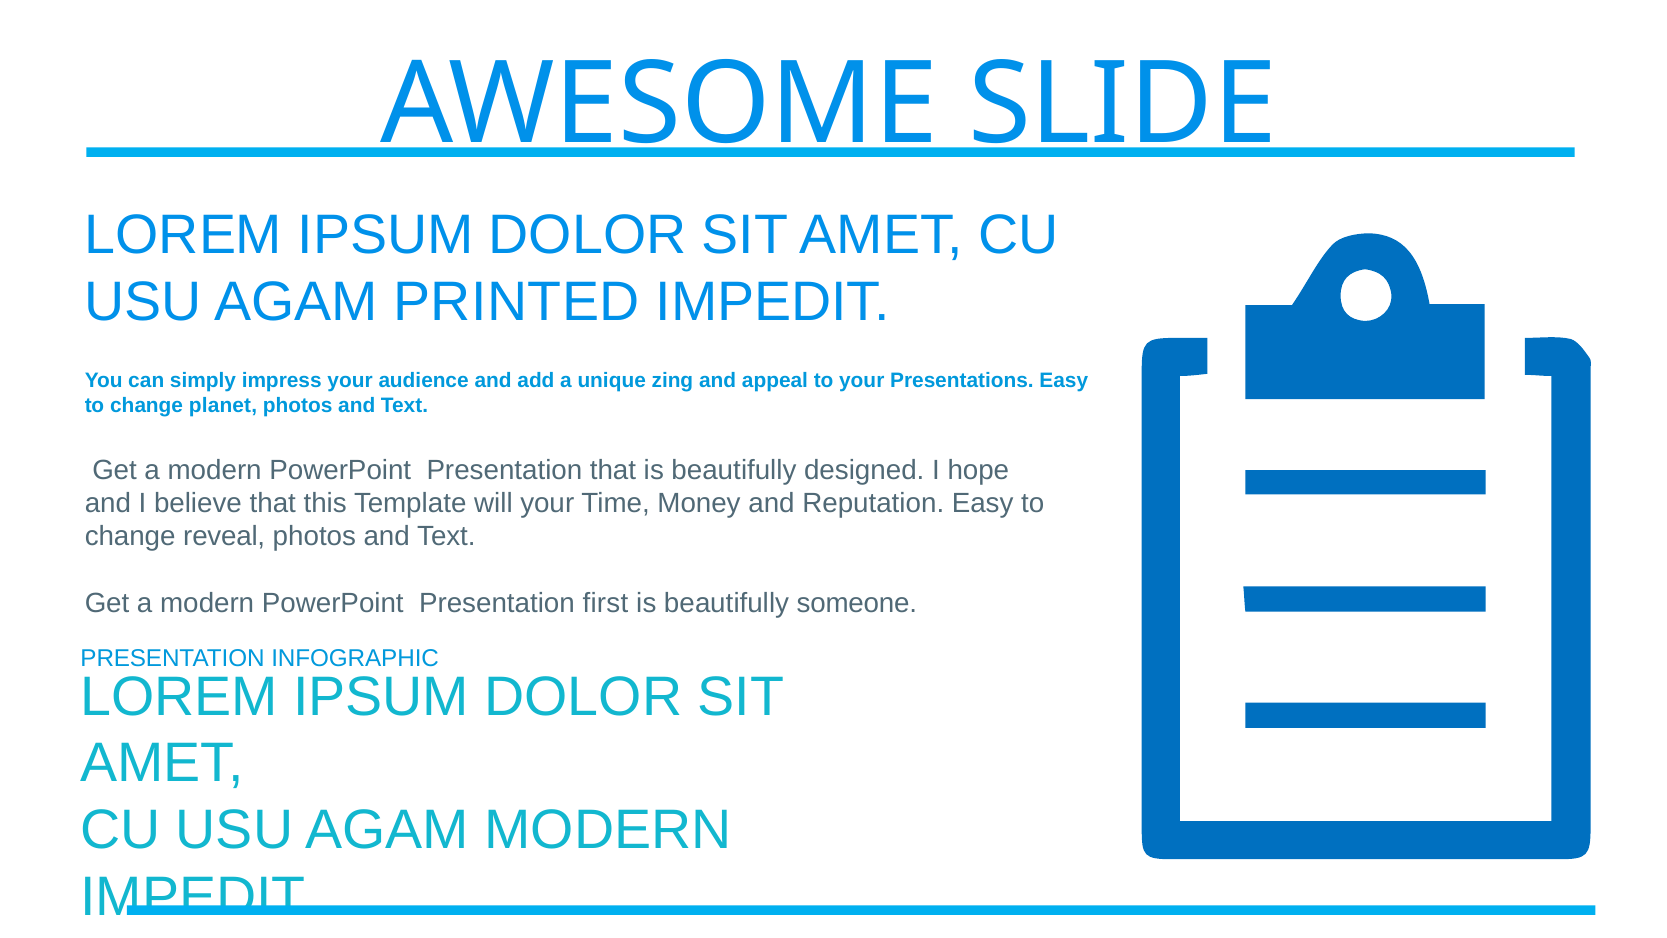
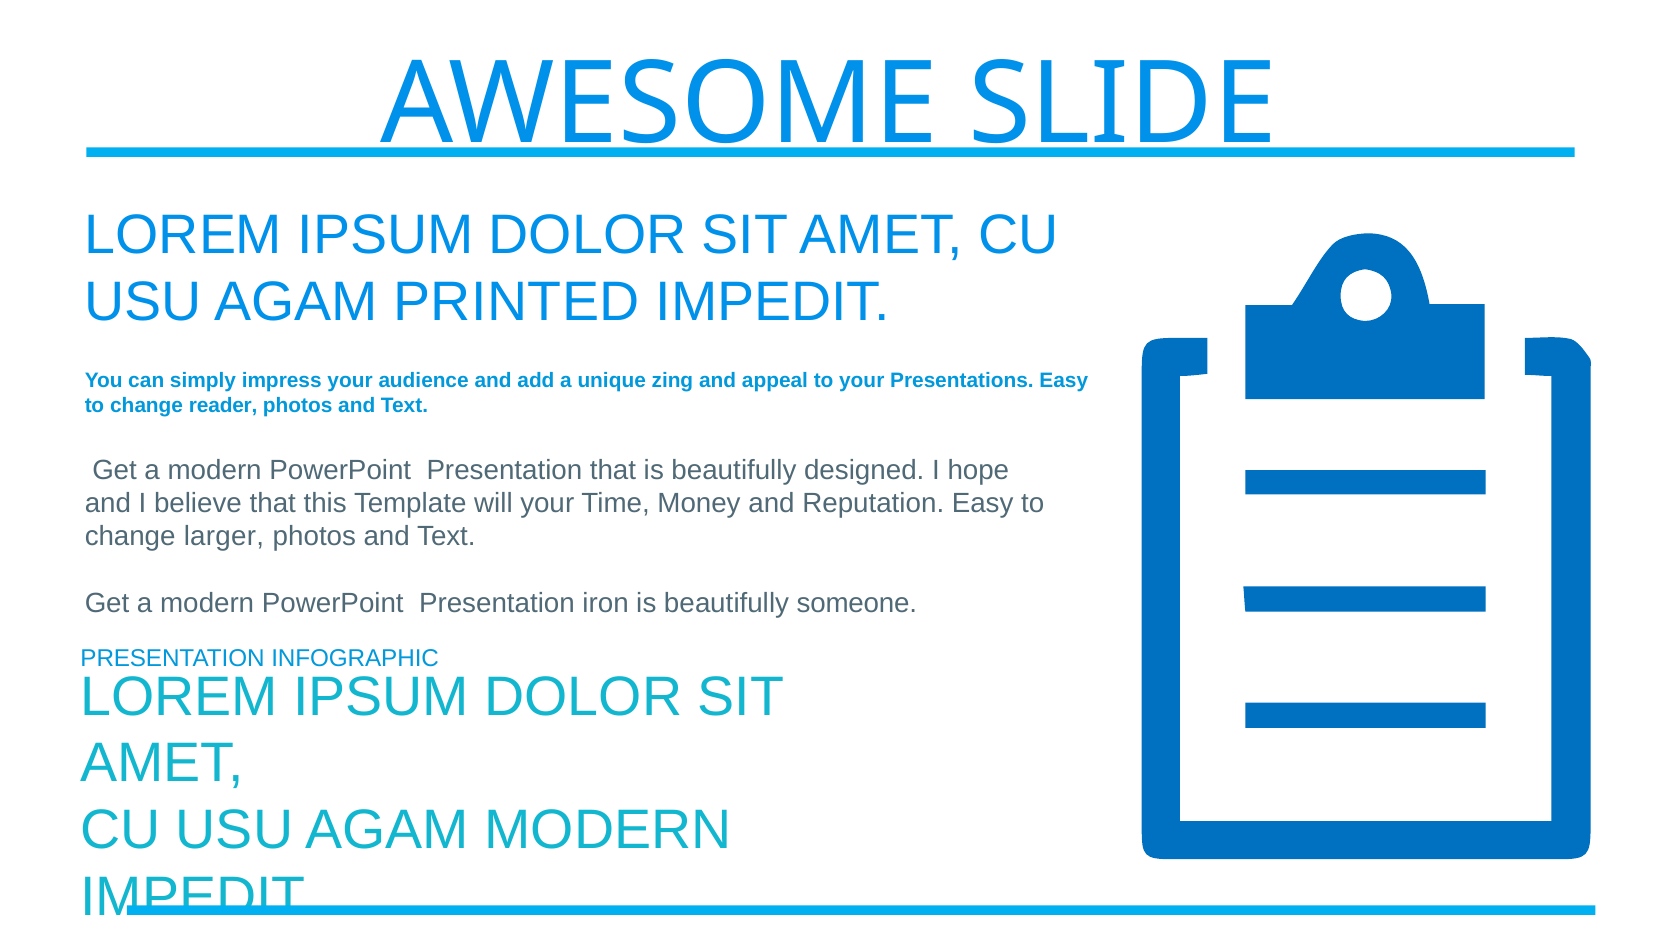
planet: planet -> reader
reveal: reveal -> larger
first: first -> iron
